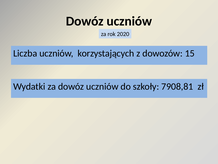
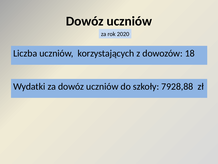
15: 15 -> 18
7908,81: 7908,81 -> 7928,88
